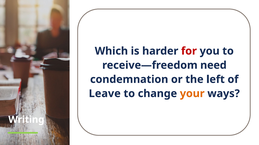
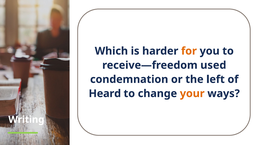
for colour: red -> orange
need: need -> used
Leave: Leave -> Heard
